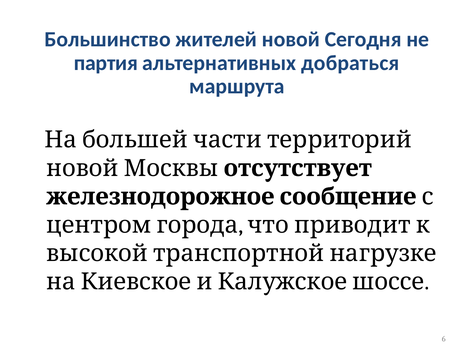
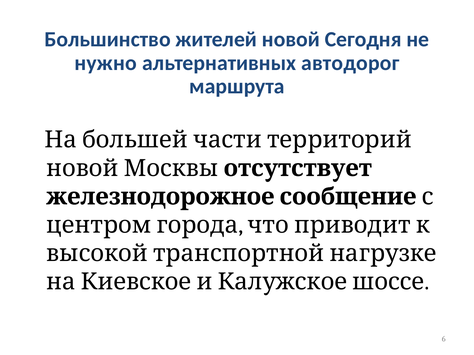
партия: партия -> нужно
добраться: добраться -> автодорог
